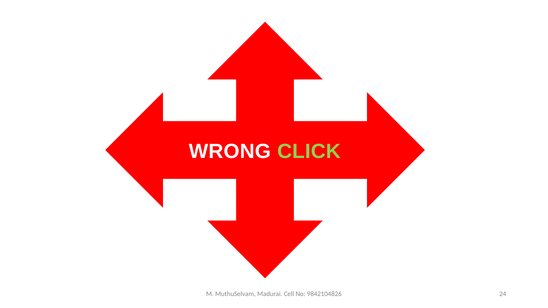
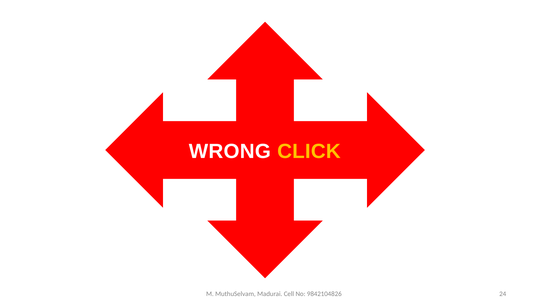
CLICK colour: light green -> yellow
